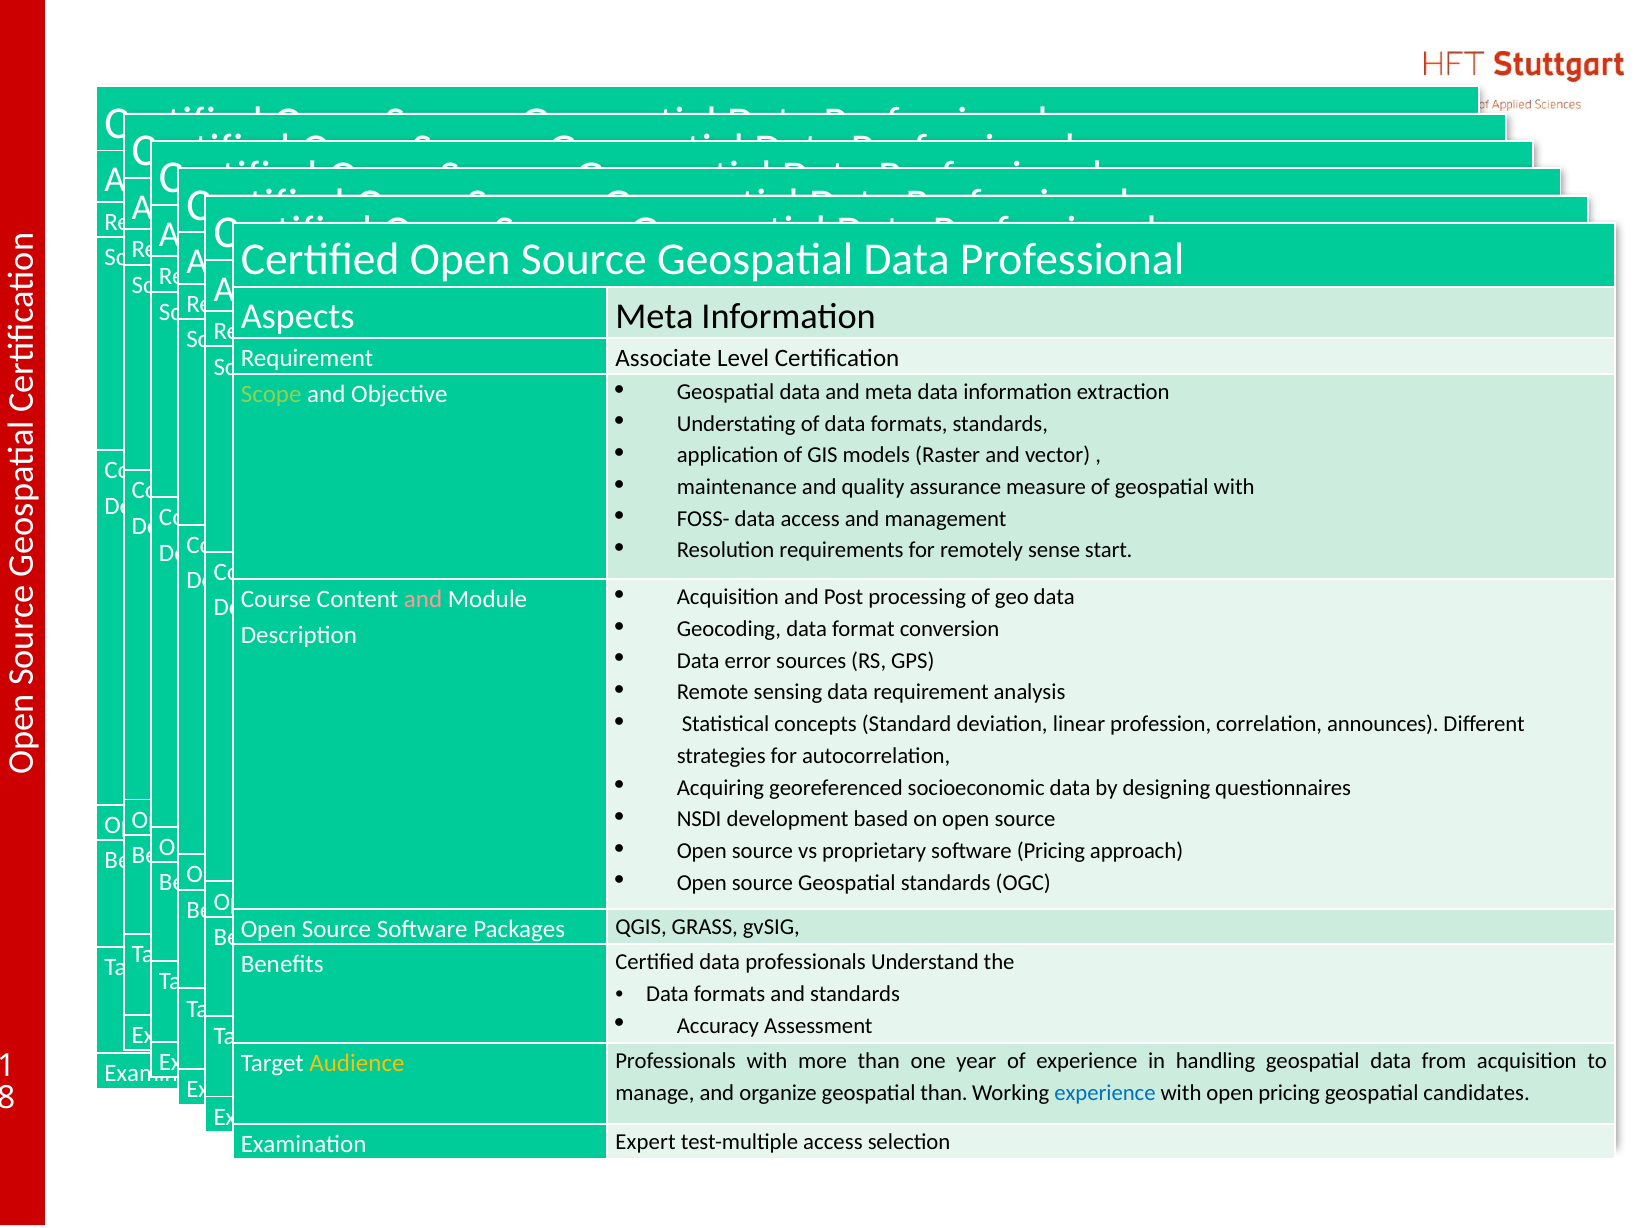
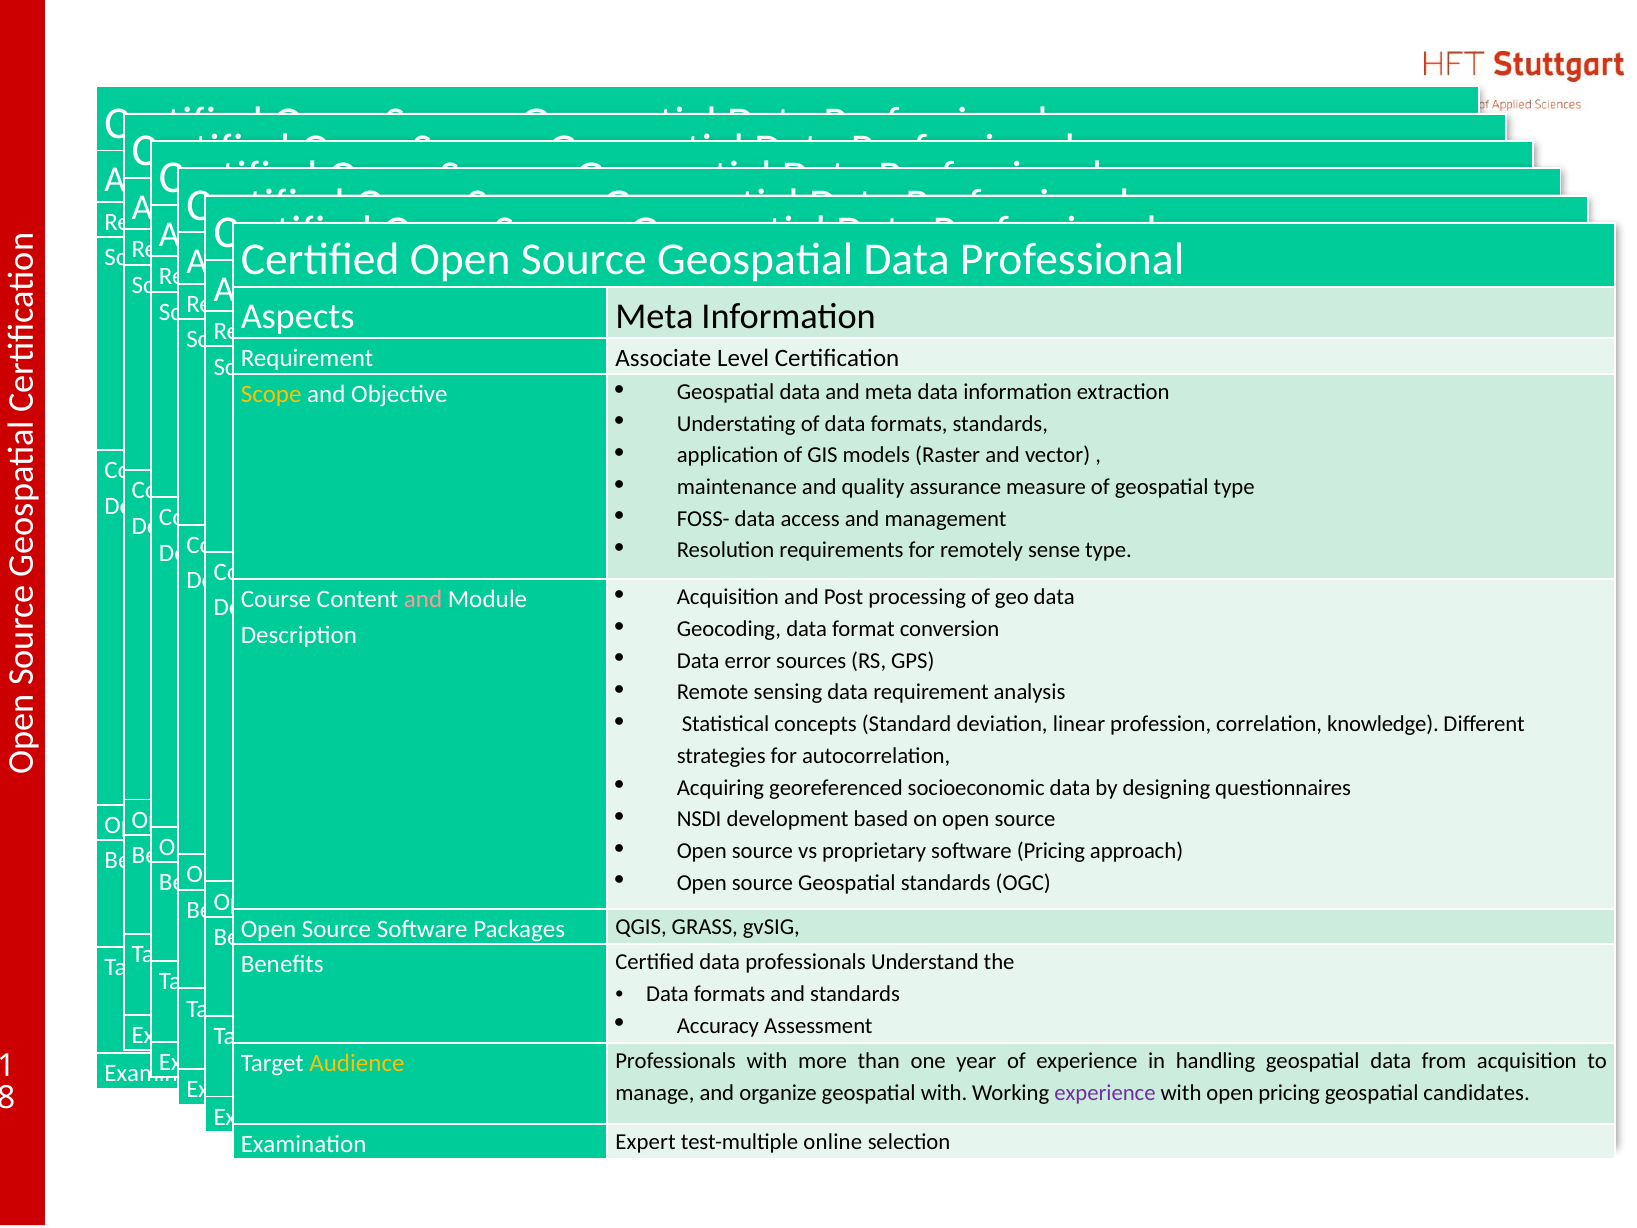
Scope at (271, 394) colour: light green -> yellow
geospatial with: with -> type
sense start: start -> type
announces: announces -> knowledge
than at (944, 1093): than -> with
experience at (1105, 1093) colour: blue -> purple
test-multiple access: access -> online
